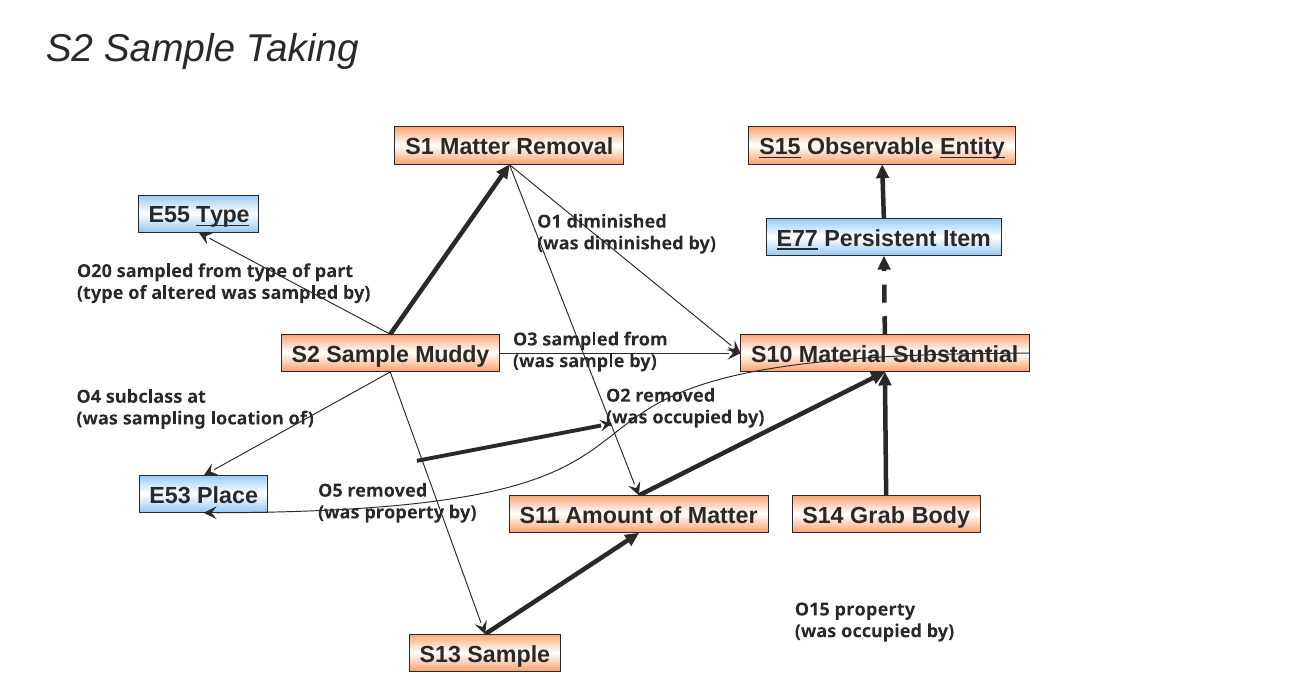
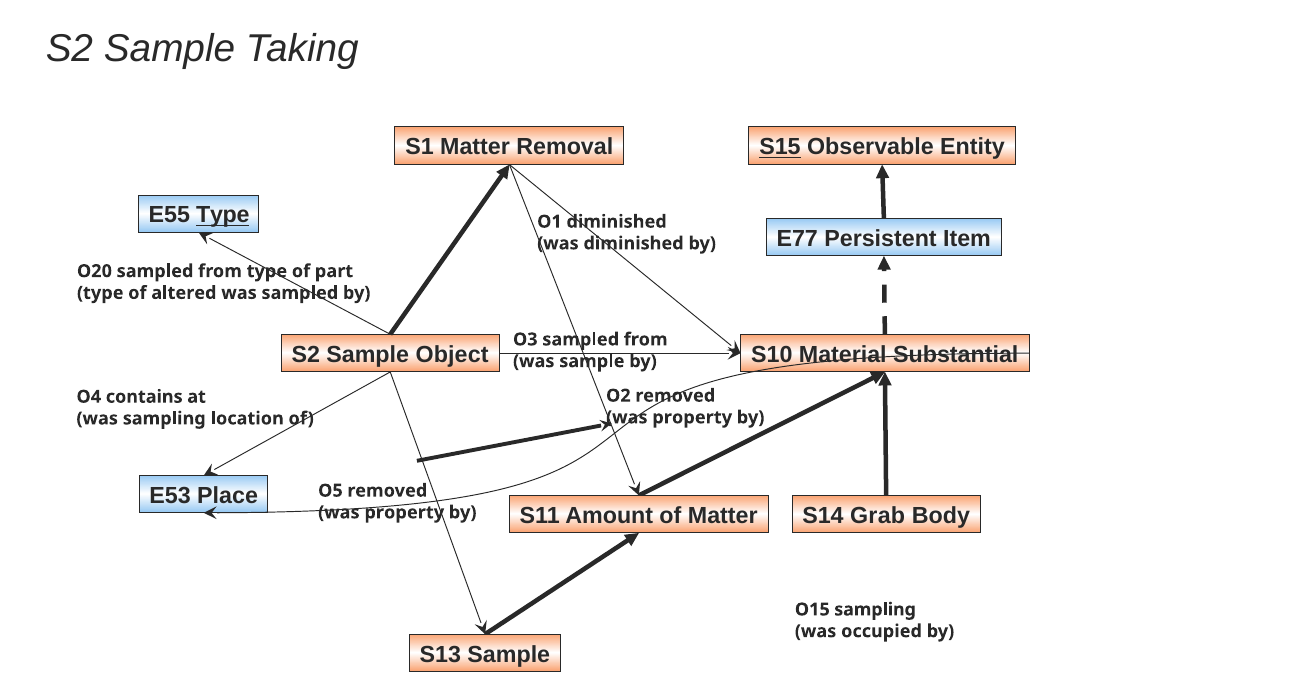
Entity underline: present -> none
E77 underline: present -> none
Muddy: Muddy -> Object
subclass: subclass -> contains
occupied at (692, 417): occupied -> property
O15 property: property -> sampling
